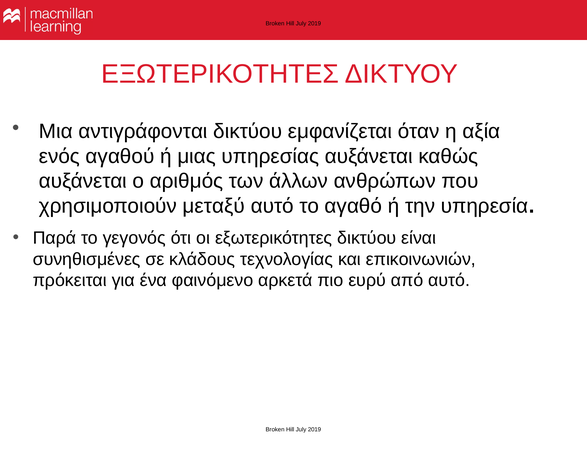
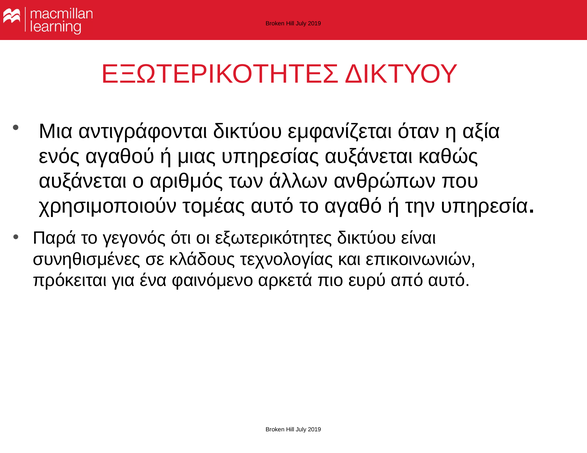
μεταξύ: μεταξύ -> τομέας
